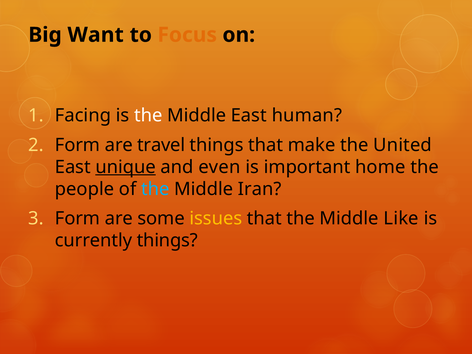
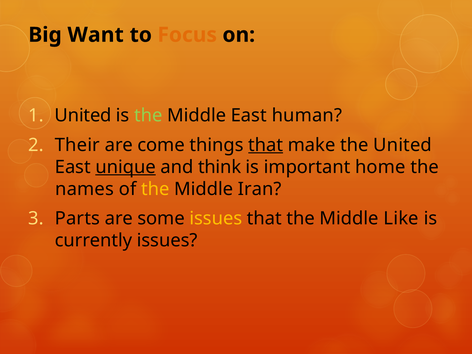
Facing at (83, 115): Facing -> United
the at (148, 115) colour: white -> light green
Form at (78, 145): Form -> Their
travel: travel -> come
that at (266, 145) underline: none -> present
even: even -> think
people: people -> names
the at (155, 189) colour: light blue -> yellow
Form at (78, 219): Form -> Parts
currently things: things -> issues
